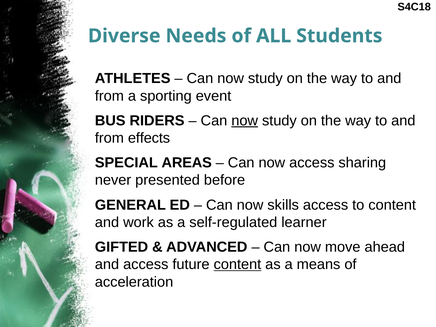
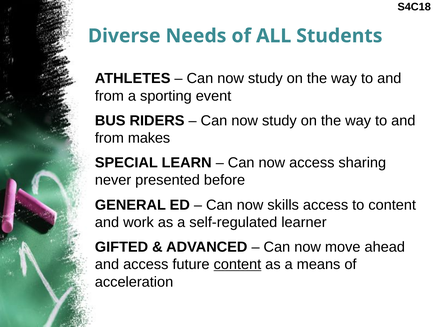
now at (245, 121) underline: present -> none
effects: effects -> makes
AREAS: AREAS -> LEARN
